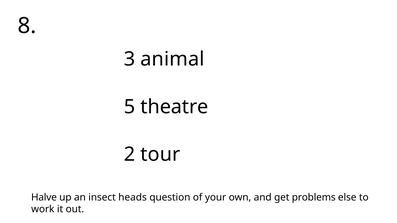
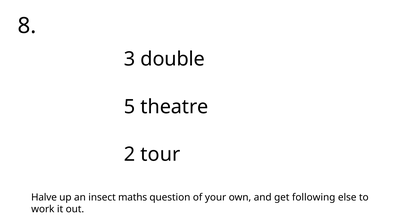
animal: animal -> double
heads: heads -> maths
problems: problems -> following
